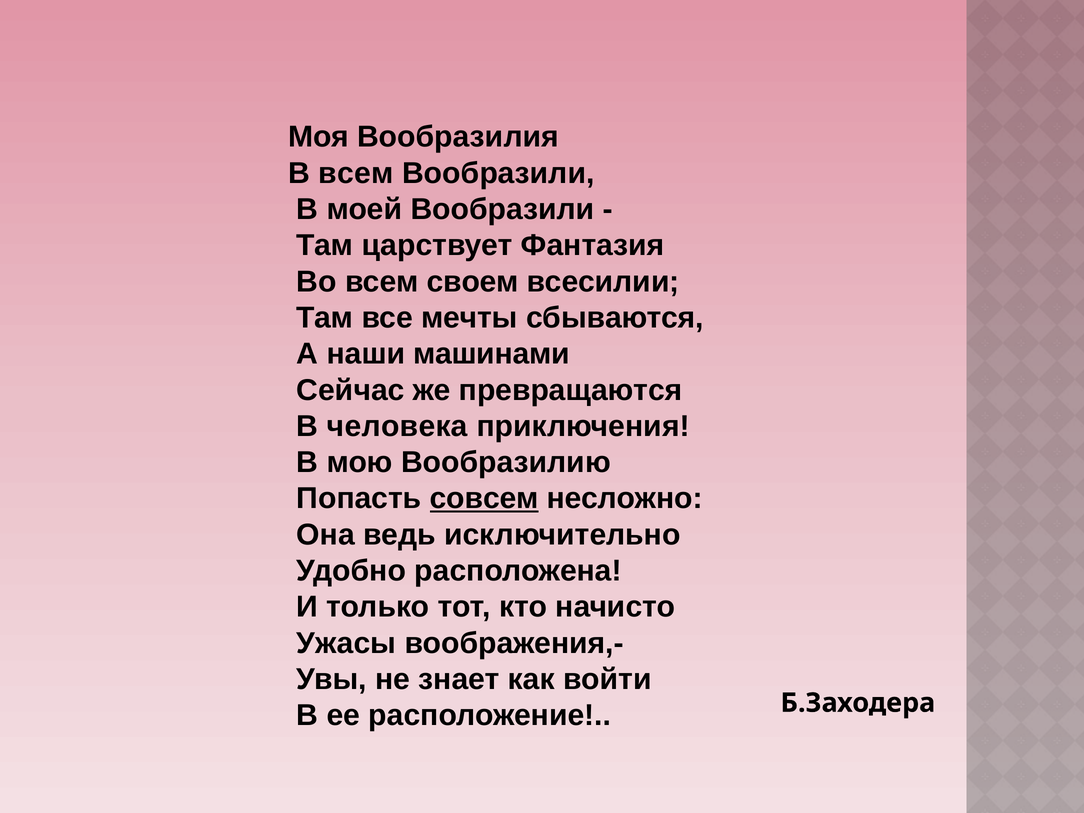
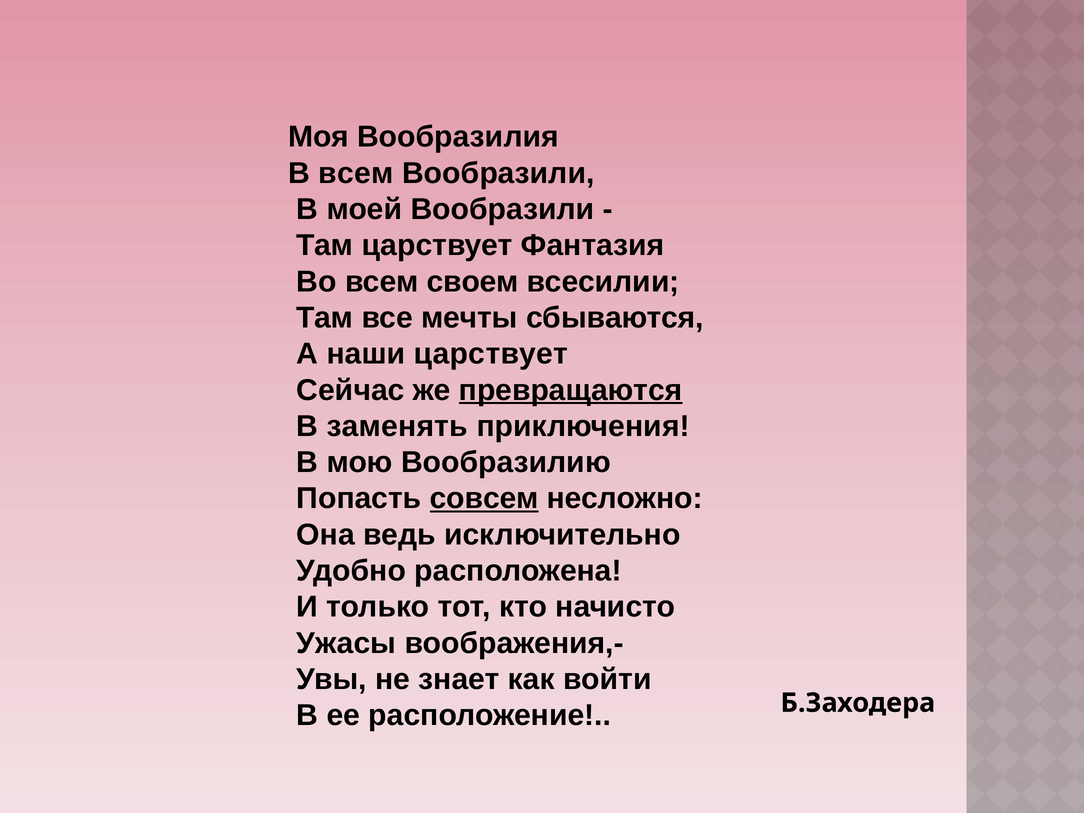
наши машинами: машинами -> царствует
превращаются underline: none -> present
человека: человека -> заменять
